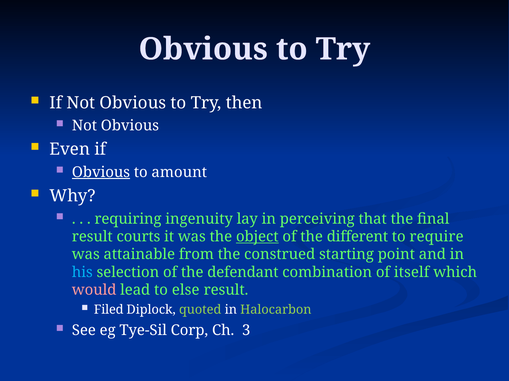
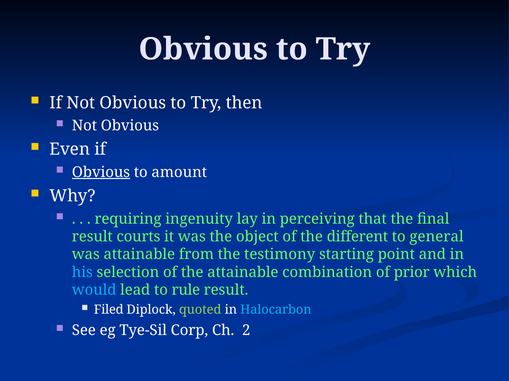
object underline: present -> none
require: require -> general
construed: construed -> testimony
the defendant: defendant -> attainable
itself: itself -> prior
would colour: pink -> light blue
else: else -> rule
Halocarbon colour: light green -> light blue
3: 3 -> 2
